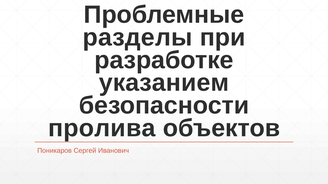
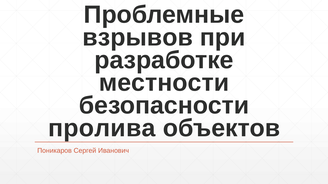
разделы: разделы -> взрывов
указанием: указанием -> местности
